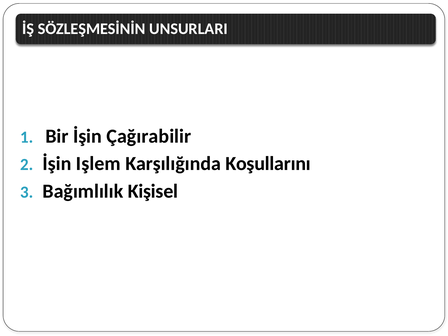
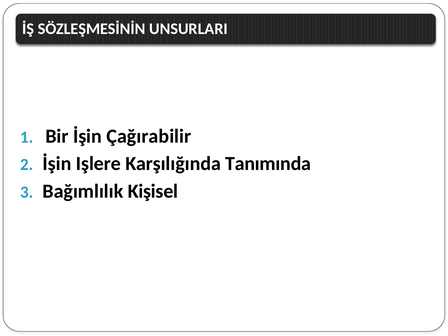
Işlem: Işlem -> Işlere
Koşullarını: Koşullarını -> Tanımında
